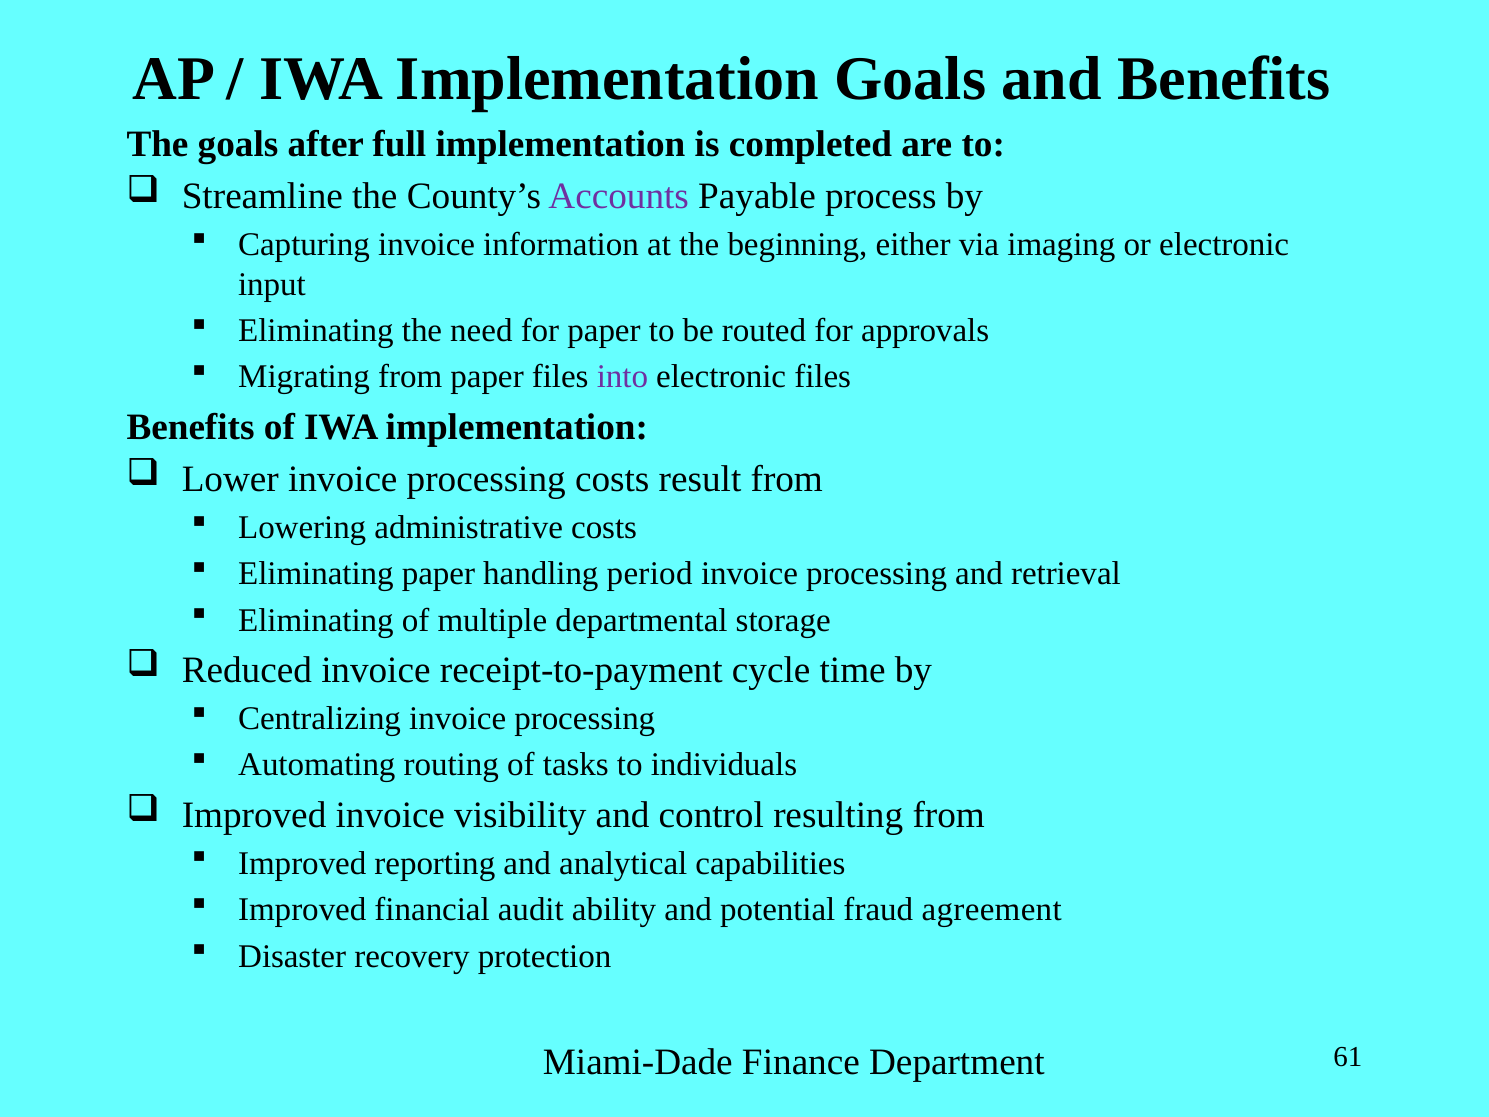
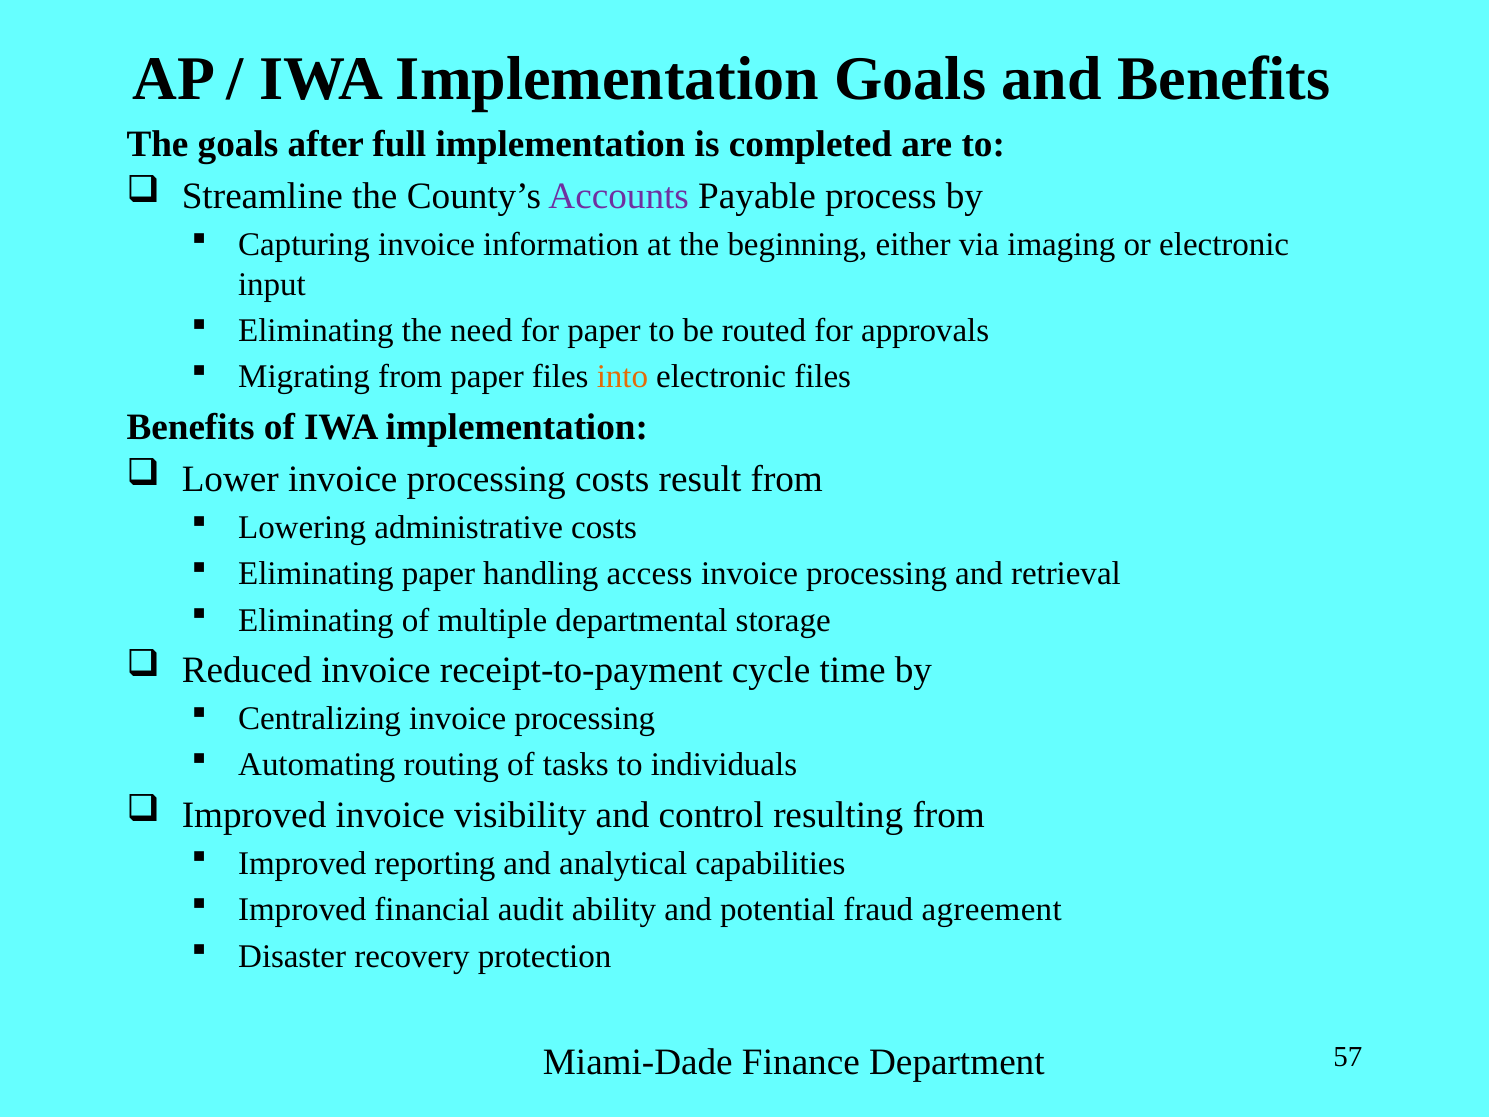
into colour: purple -> orange
period: period -> access
61: 61 -> 57
